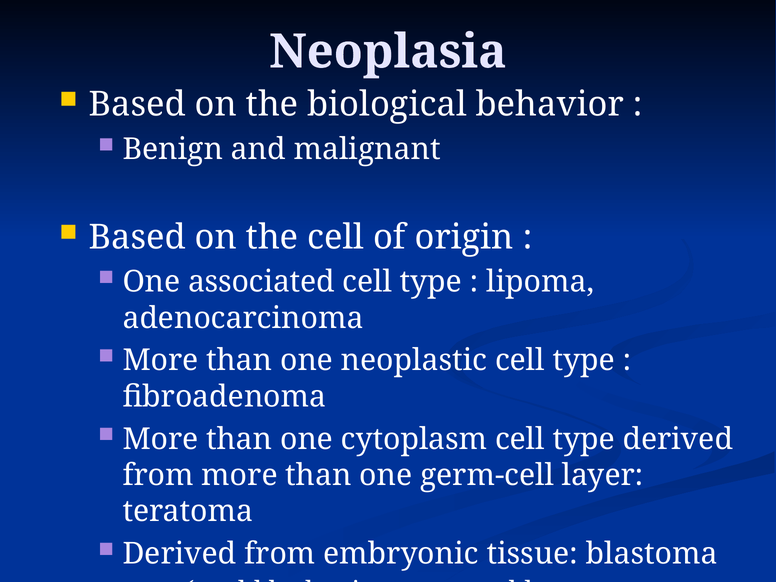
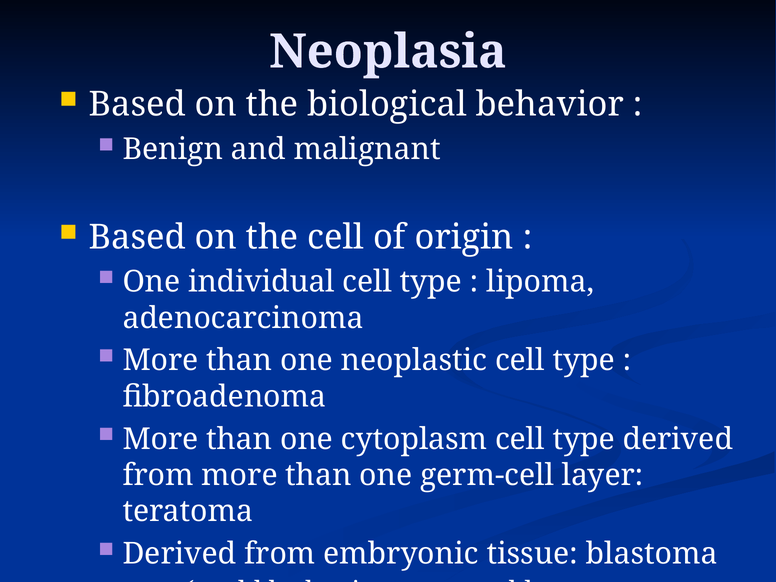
associated: associated -> individual
